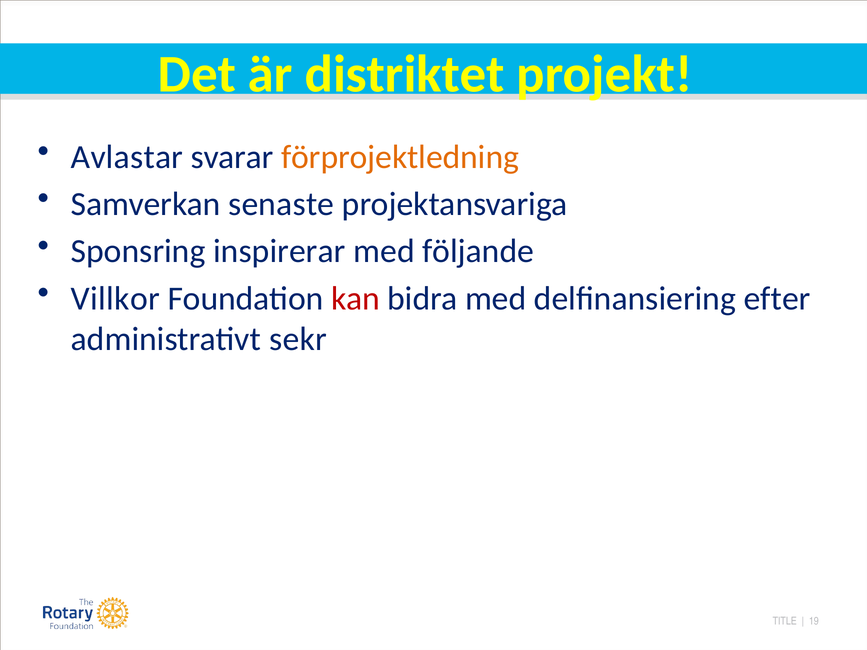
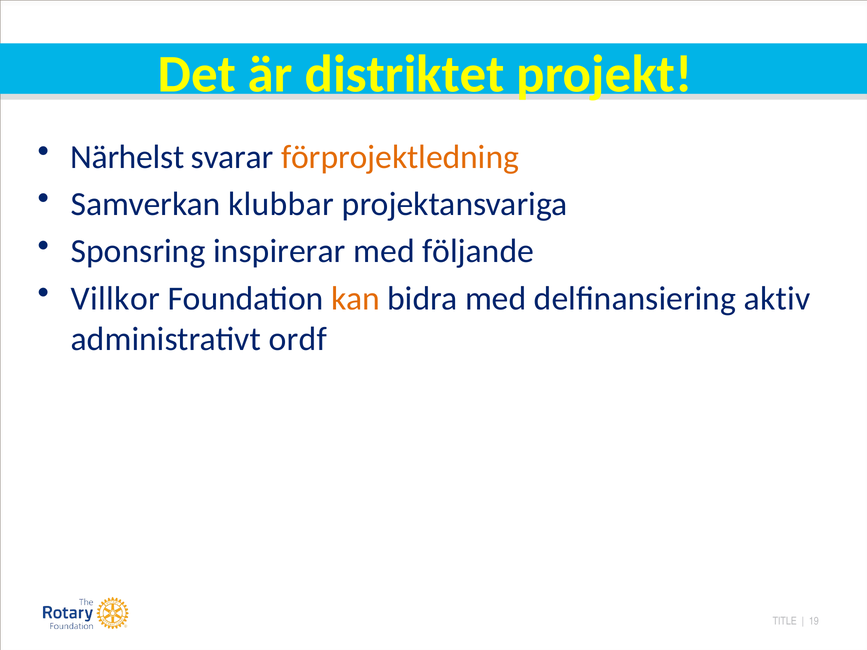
Avlastar: Avlastar -> Närhelst
senaste: senaste -> klubbar
kan colour: red -> orange
efter: efter -> aktiv
sekr: sekr -> ordf
